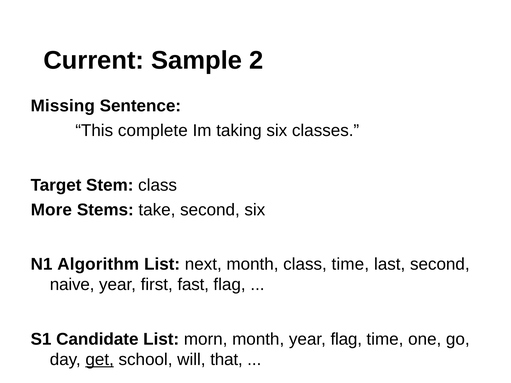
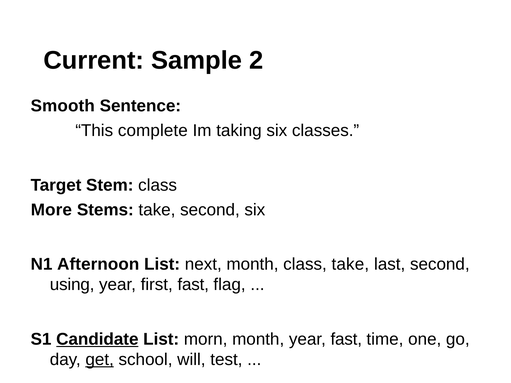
Missing: Missing -> Smooth
Algorithm: Algorithm -> Afternoon
class time: time -> take
naive: naive -> using
Candidate underline: none -> present
year flag: flag -> fast
that: that -> test
